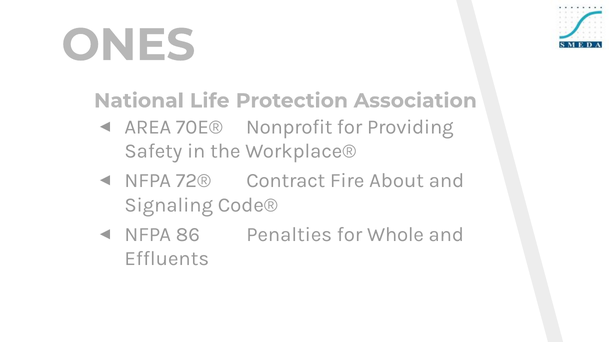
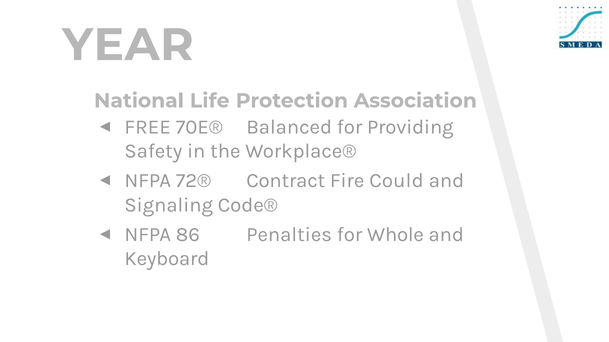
ONES: ONES -> YEAR
AREA: AREA -> FREE
Nonprofit: Nonprofit -> Balanced
About: About -> Could
Effluents: Effluents -> Keyboard
